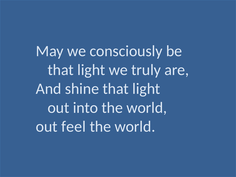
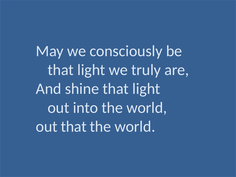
out feel: feel -> that
